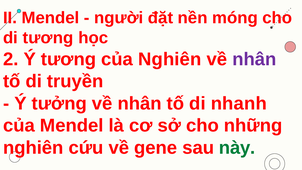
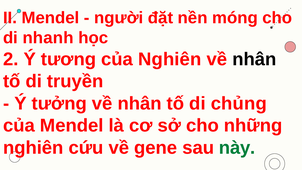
di tương: tương -> nhanh
nhân at (254, 59) colour: purple -> black
nhanh: nhanh -> chủng
